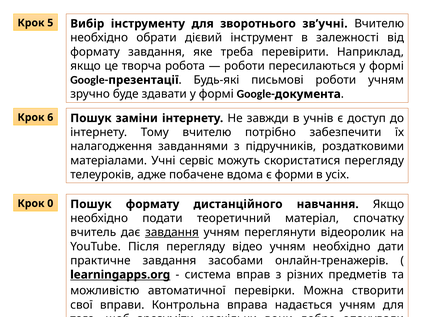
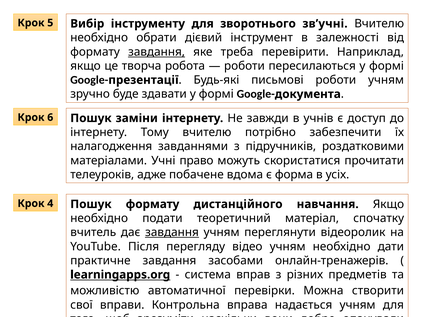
завдання at (157, 52) underline: none -> present
сервіс: сервіс -> право
скористатися перегляду: перегляду -> прочитати
форми: форми -> форма
0: 0 -> 4
